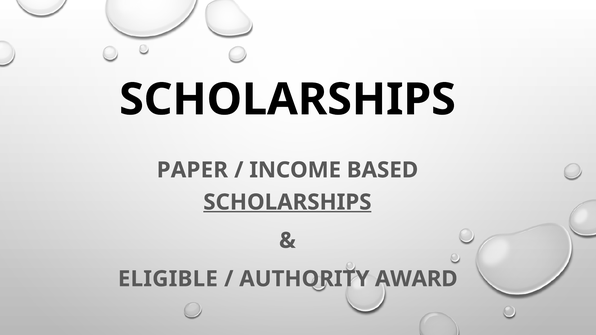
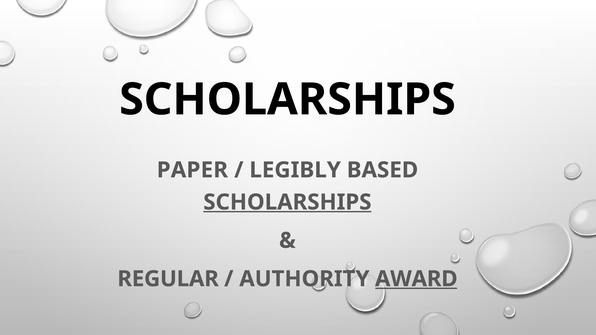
INCOME: INCOME -> LEGIBLY
ELIGIBLE: ELIGIBLE -> REGULAR
AWARD underline: none -> present
